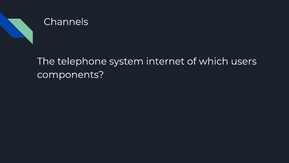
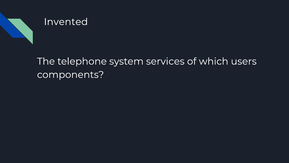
Channels: Channels -> Invented
internet: internet -> services
